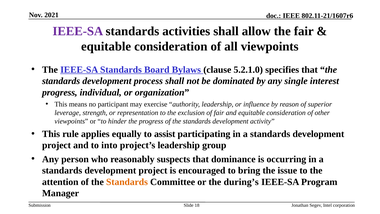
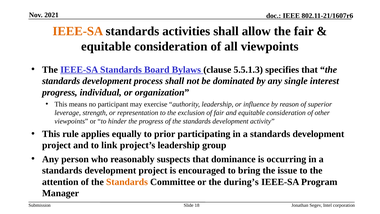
IEEE-SA at (78, 31) colour: purple -> orange
5.2.1.0: 5.2.1.0 -> 5.5.1.3
assist: assist -> prior
into: into -> link
